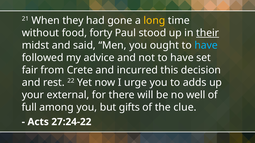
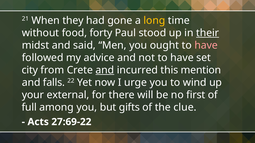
have at (206, 45) colour: light blue -> pink
fair: fair -> city
and at (105, 70) underline: none -> present
decision: decision -> mention
rest: rest -> falls
adds: adds -> wind
well: well -> first
27:24-22: 27:24-22 -> 27:69-22
